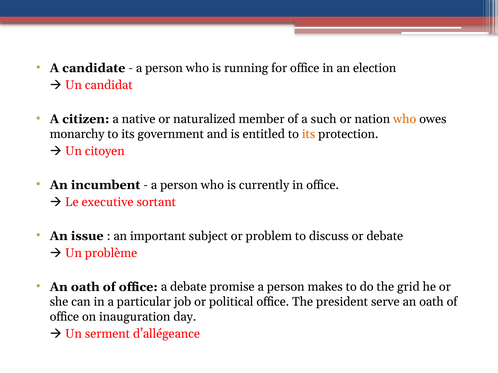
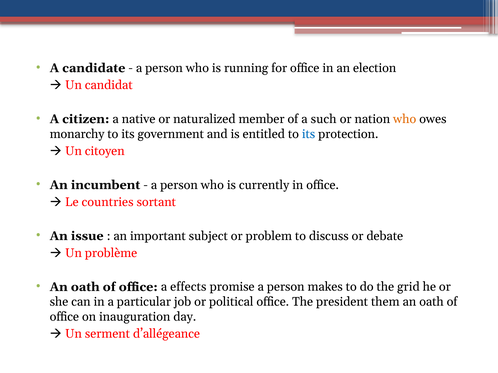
its at (309, 134) colour: orange -> blue
executive: executive -> countries
a debate: debate -> effects
serve: serve -> them
